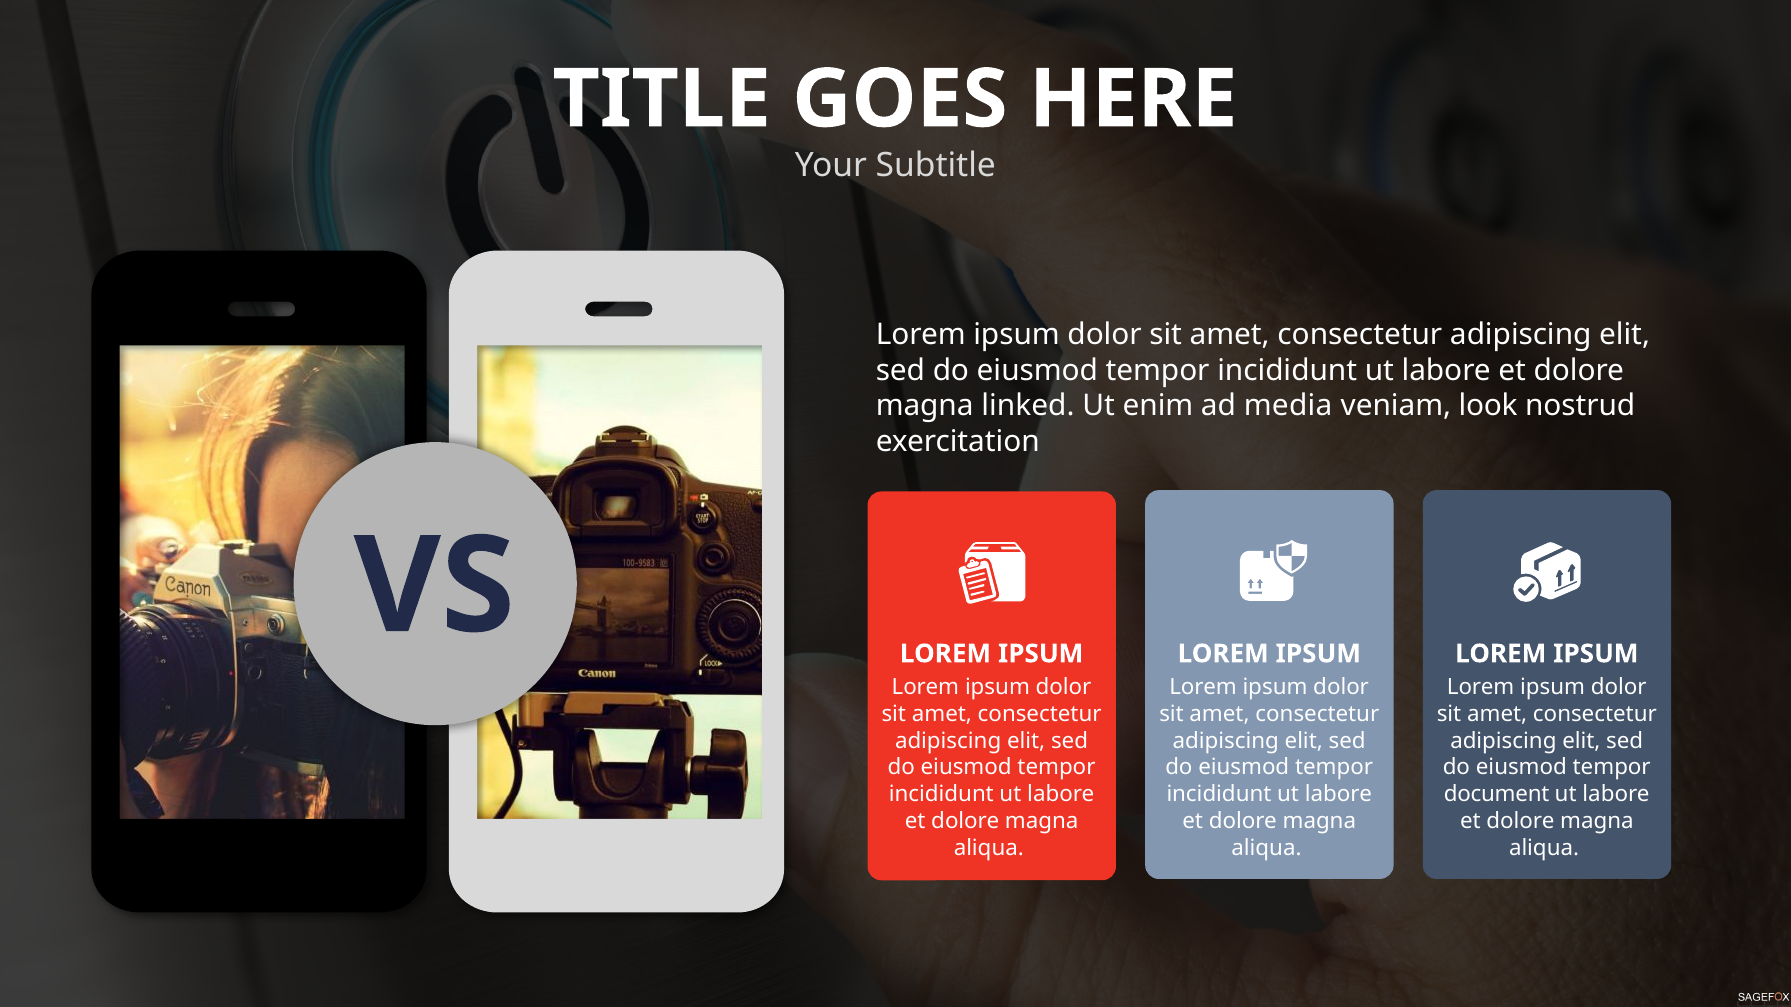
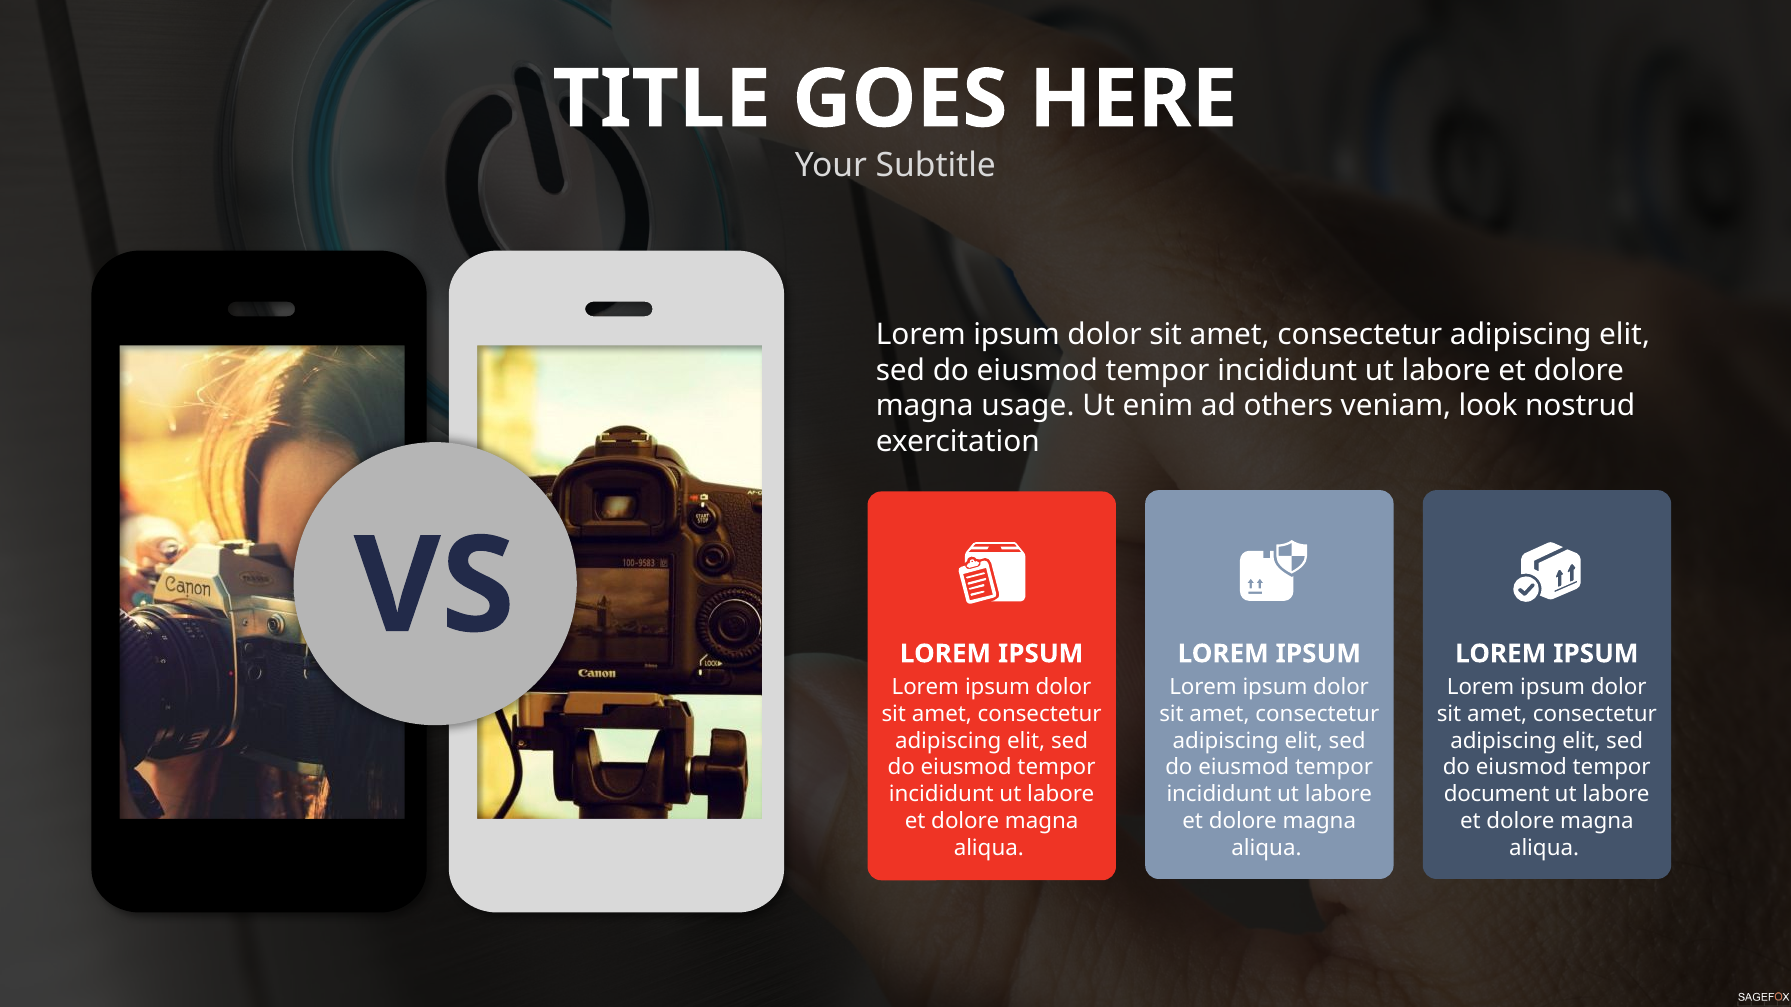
linked: linked -> usage
media: media -> others
